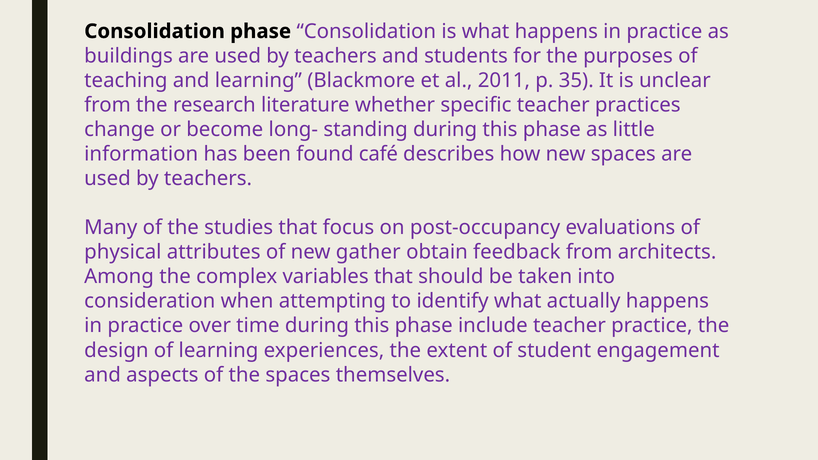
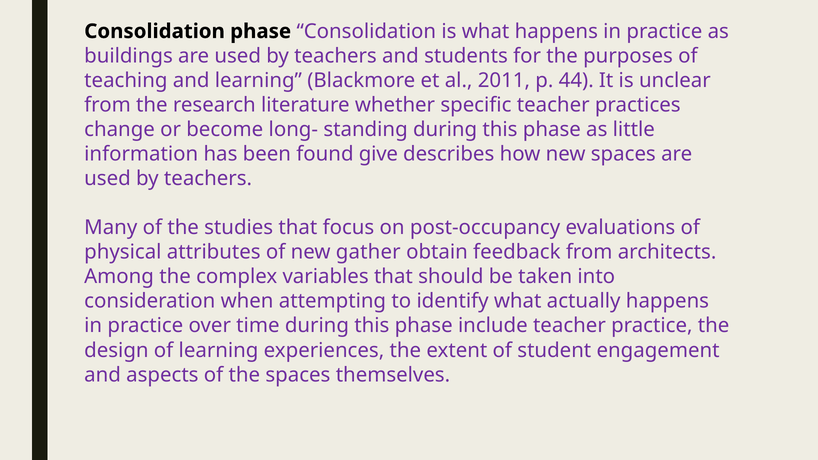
35: 35 -> 44
café: café -> give
